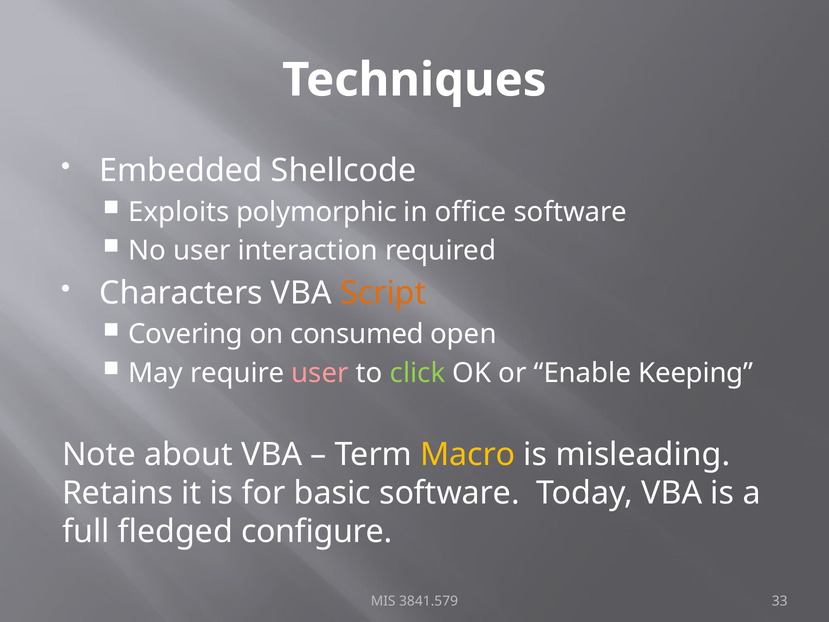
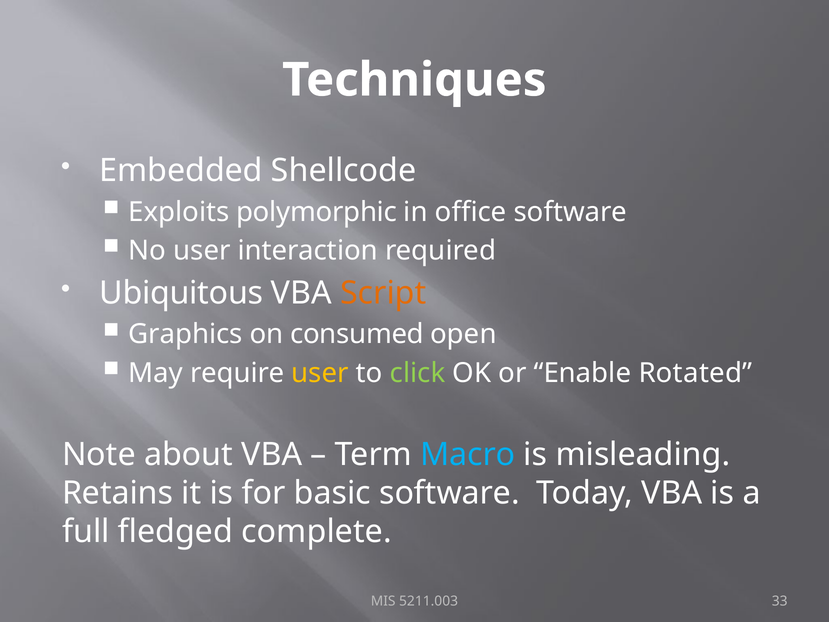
Characters: Characters -> Ubiquitous
Covering: Covering -> Graphics
user at (320, 373) colour: pink -> yellow
Keeping: Keeping -> Rotated
Macro colour: yellow -> light blue
configure: configure -> complete
3841.579: 3841.579 -> 5211.003
